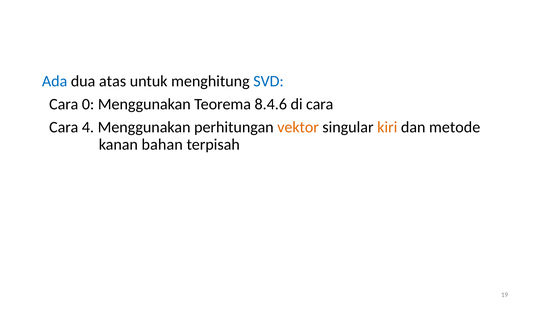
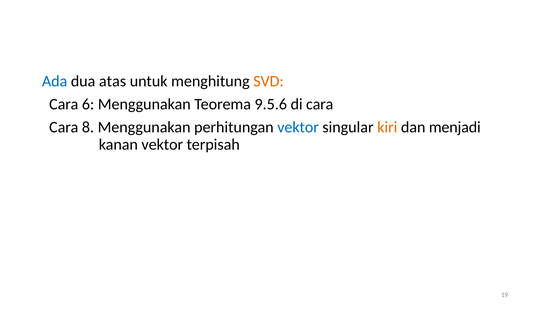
SVD colour: blue -> orange
0: 0 -> 6
8.4.6: 8.4.6 -> 9.5.6
4: 4 -> 8
vektor at (298, 127) colour: orange -> blue
metode: metode -> menjadi
kanan bahan: bahan -> vektor
